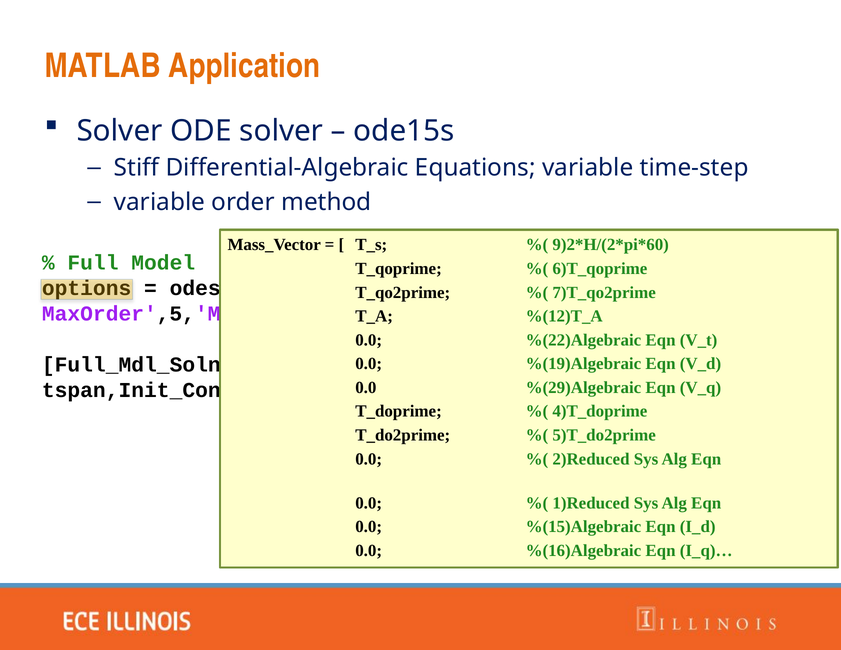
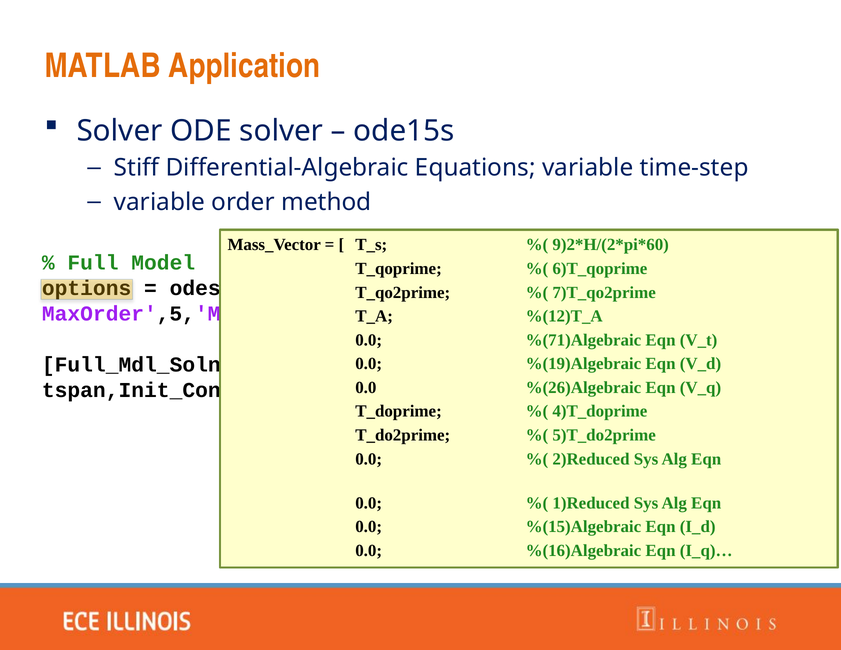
%(22)Algebraic: %(22)Algebraic -> %(71)Algebraic
%(29)Algebraic: %(29)Algebraic -> %(26)Algebraic
